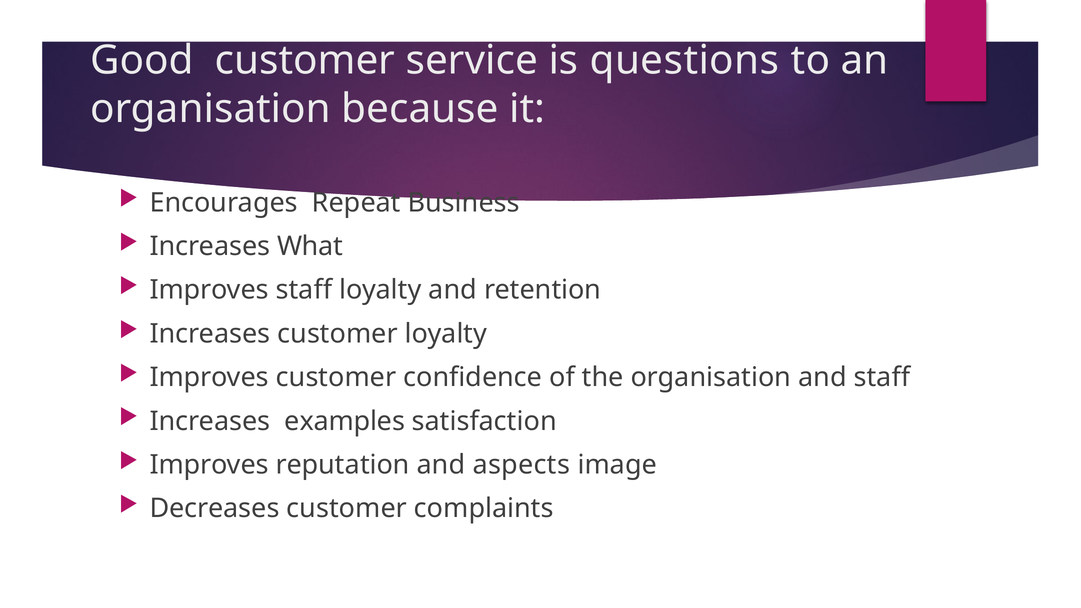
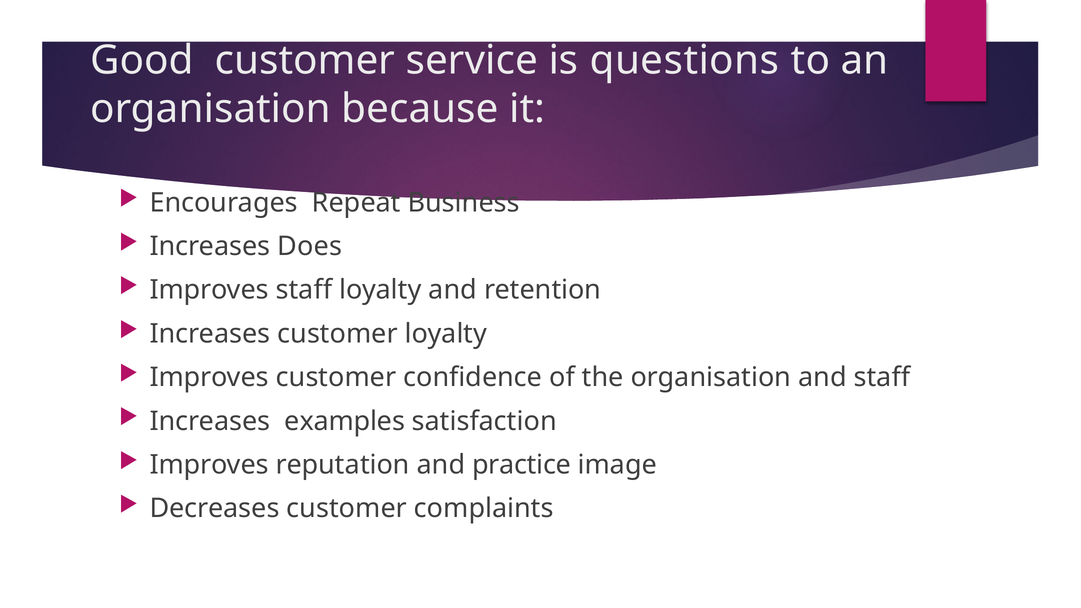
What: What -> Does
aspects: aspects -> practice
